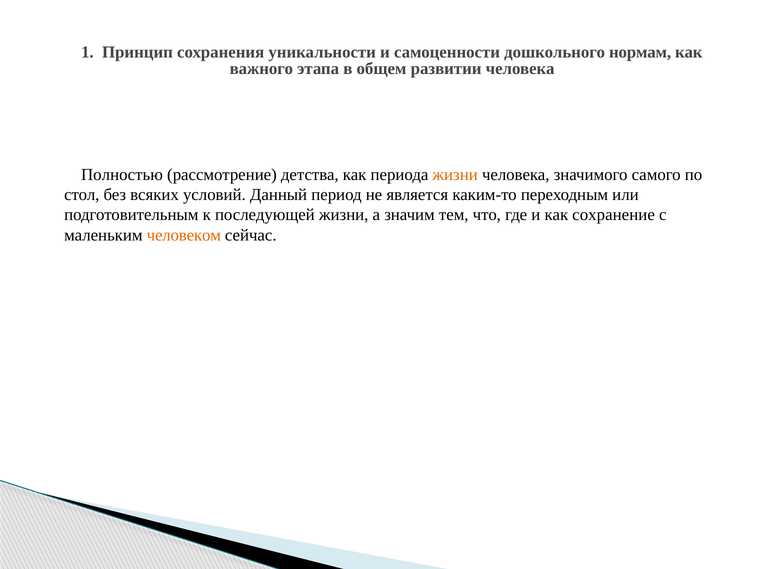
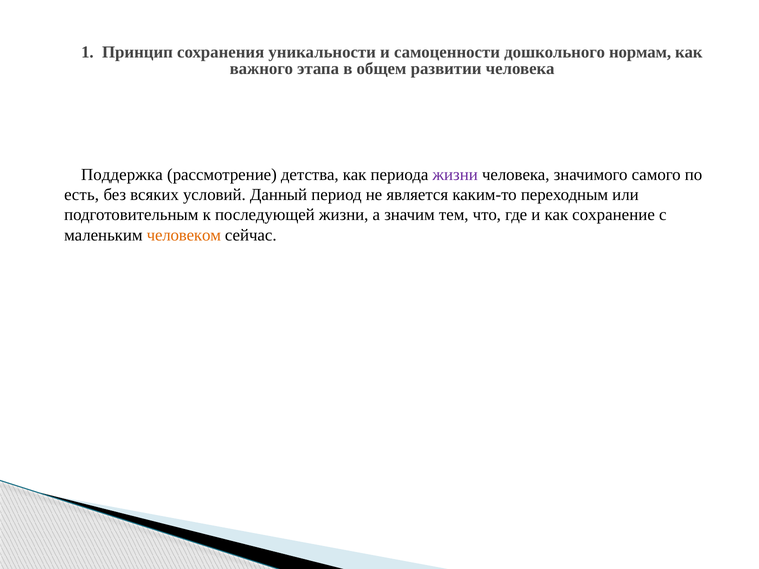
Полностью: Полностью -> Поддержка
жизни at (455, 175) colour: orange -> purple
стол: стол -> есть
